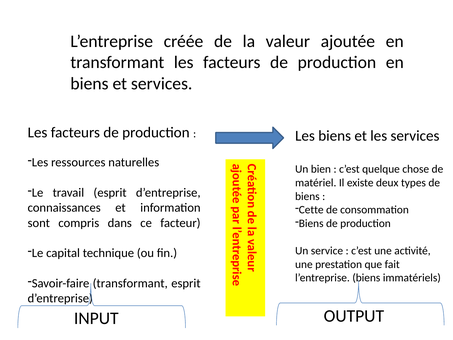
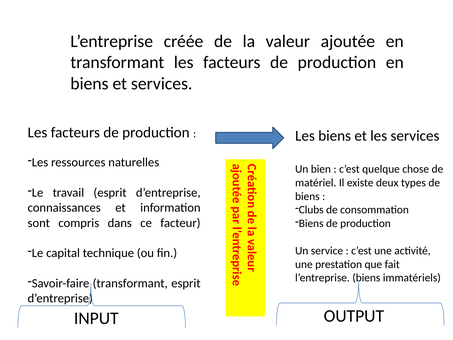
Cette: Cette -> Clubs
